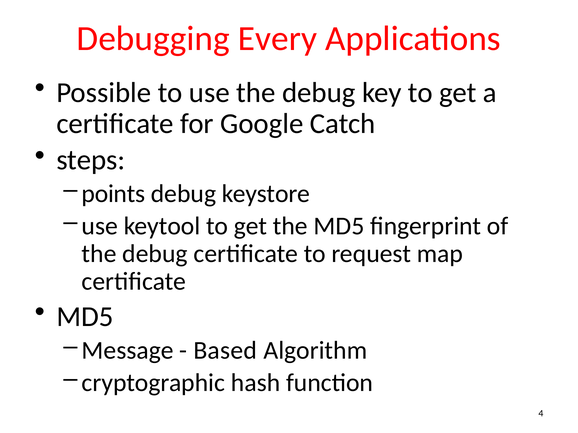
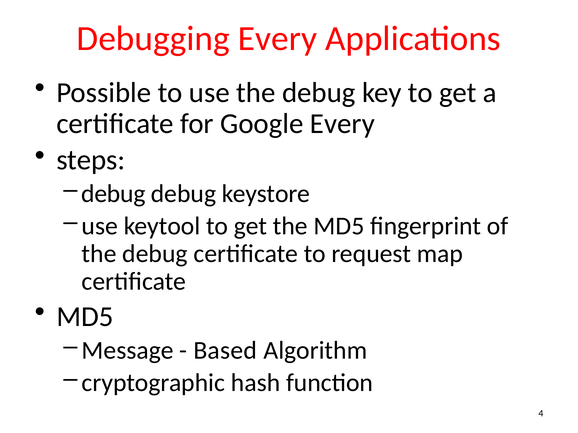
Google Catch: Catch -> Every
points at (113, 194): points -> debug
